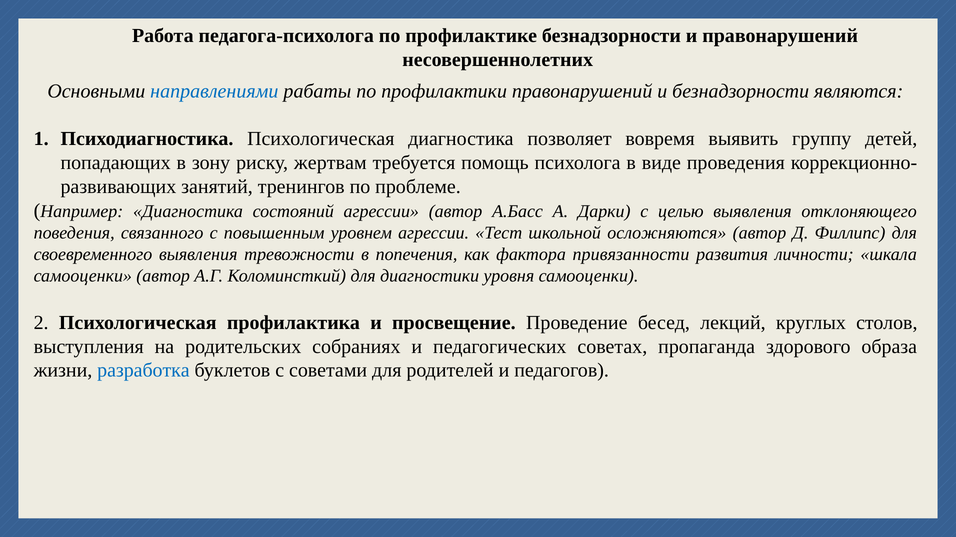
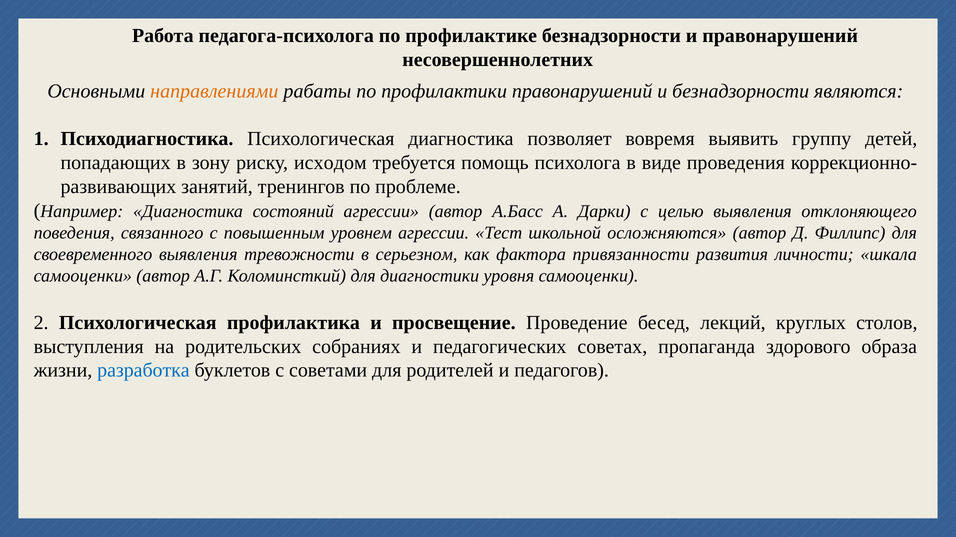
направлениями colour: blue -> orange
жертвам: жертвам -> исходом
попечения: попечения -> серьезном
